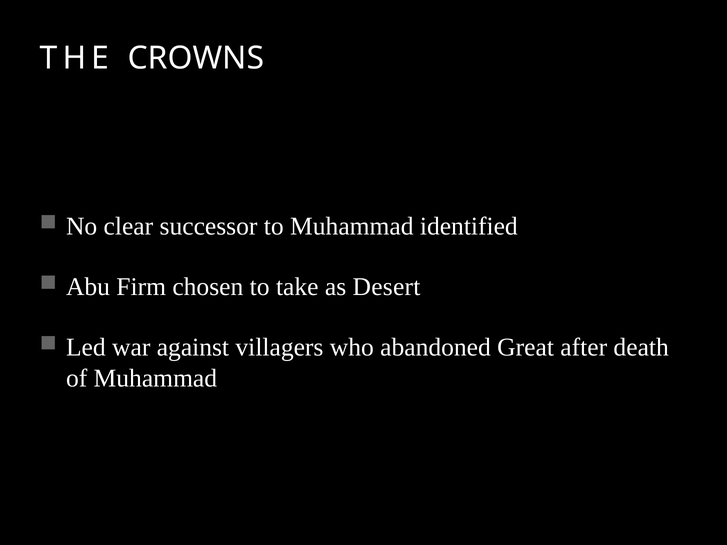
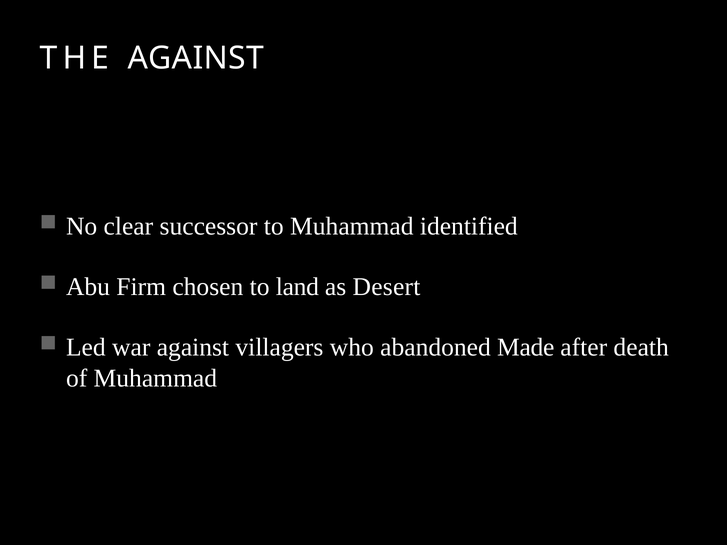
THE CROWNS: CROWNS -> AGAINST
take: take -> land
Great: Great -> Made
